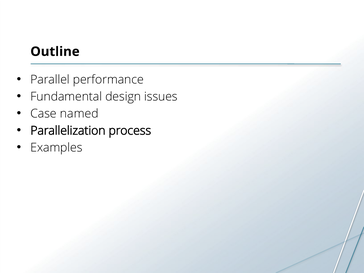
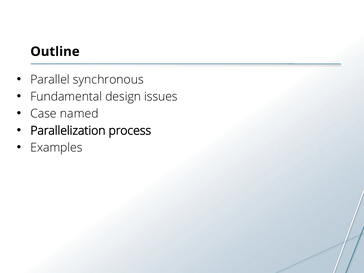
performance: performance -> synchronous
